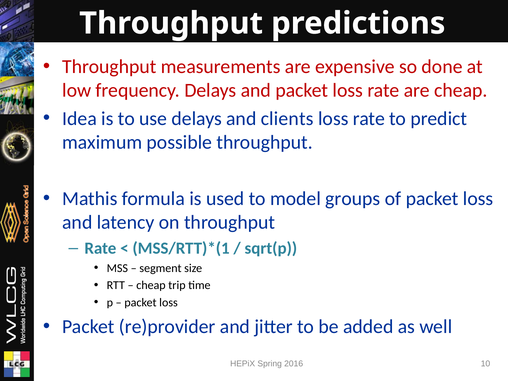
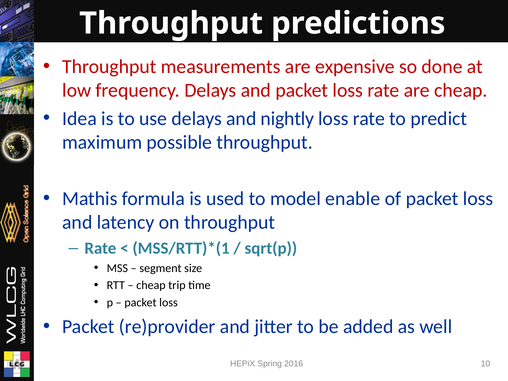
clients: clients -> nightly
groups: groups -> enable
